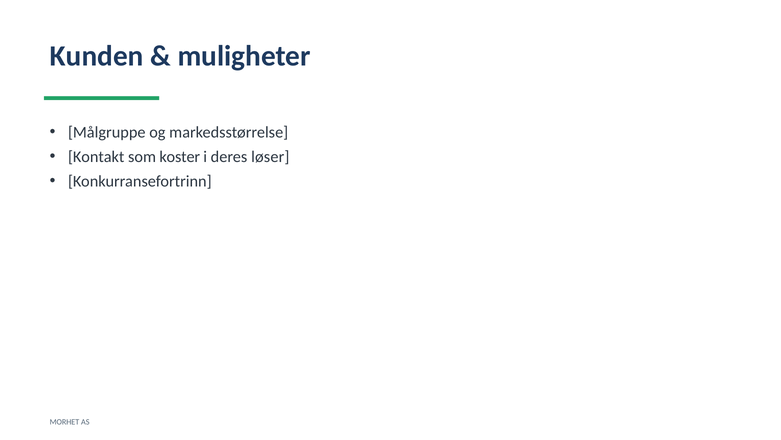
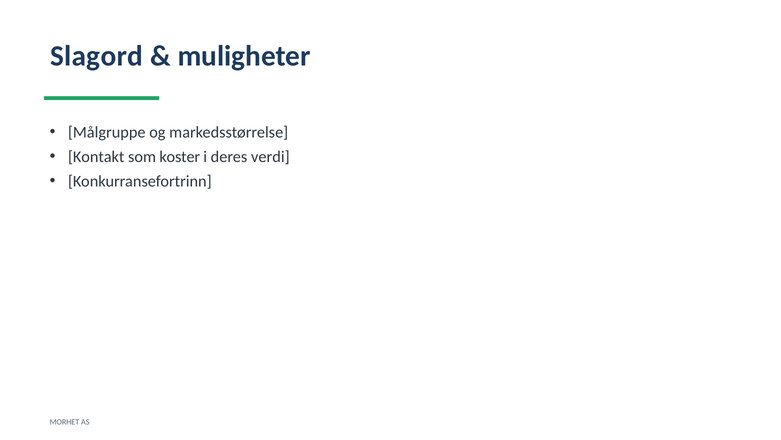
Kunden: Kunden -> Slagord
løser: løser -> verdi
